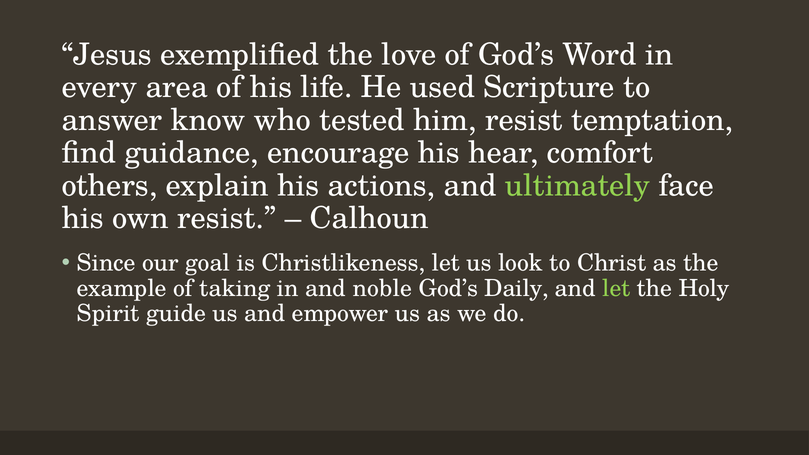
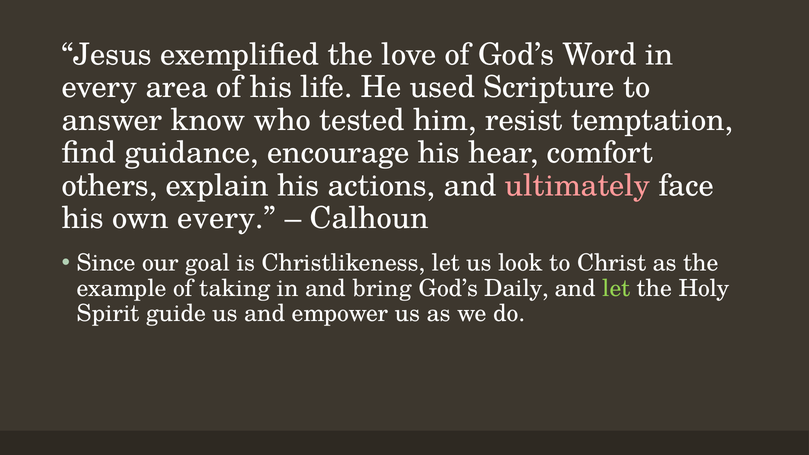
ultimately colour: light green -> pink
own resist: resist -> every
noble: noble -> bring
